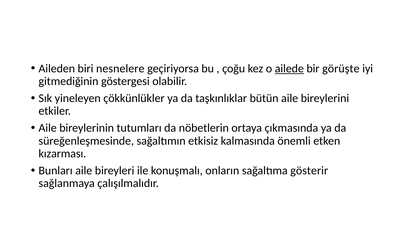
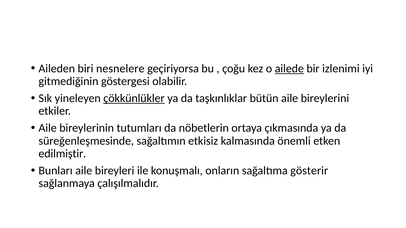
görüşte: görüşte -> izlenimi
çökkünlükler underline: none -> present
kızarması: kızarması -> edilmiştir
